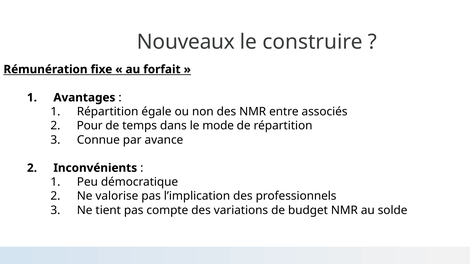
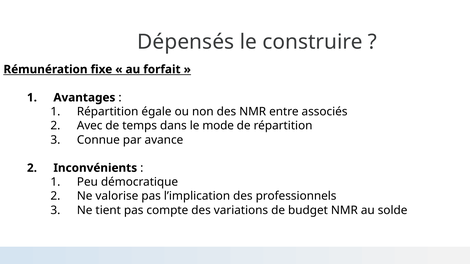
Nouveaux: Nouveaux -> Dépensés
Pour: Pour -> Avec
